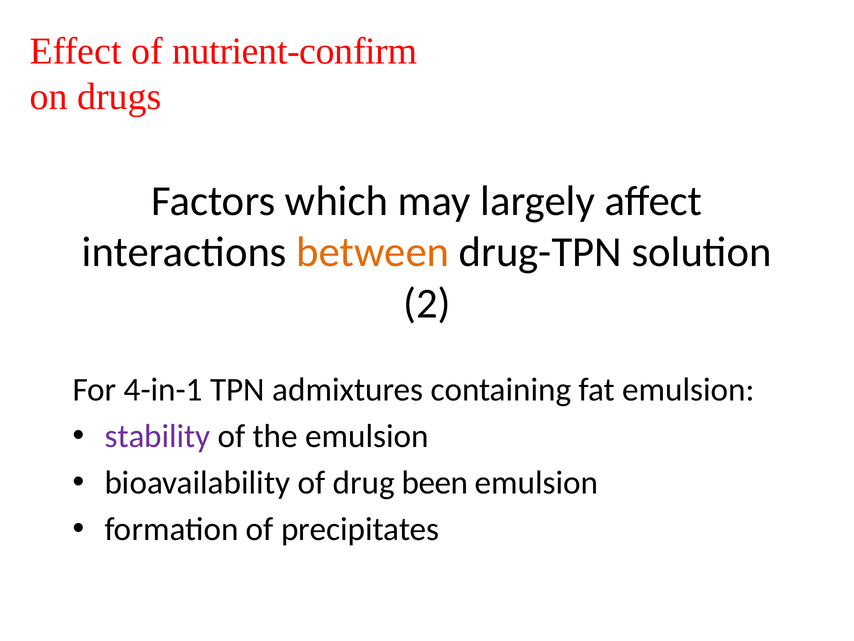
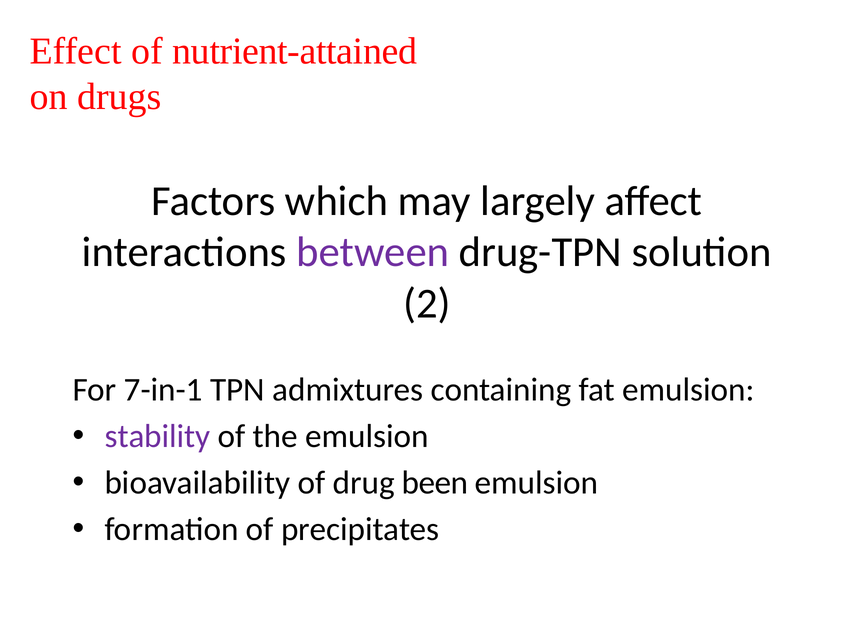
nutrient-confirm: nutrient-confirm -> nutrient-attained
between colour: orange -> purple
4-in-1: 4-in-1 -> 7-in-1
